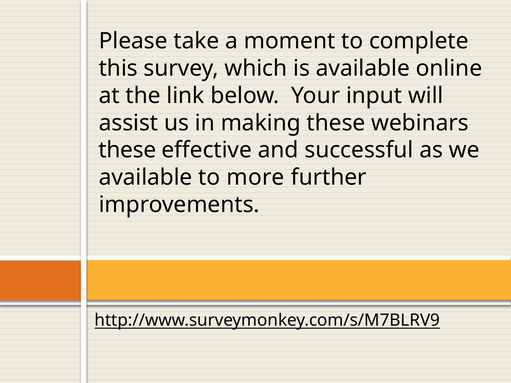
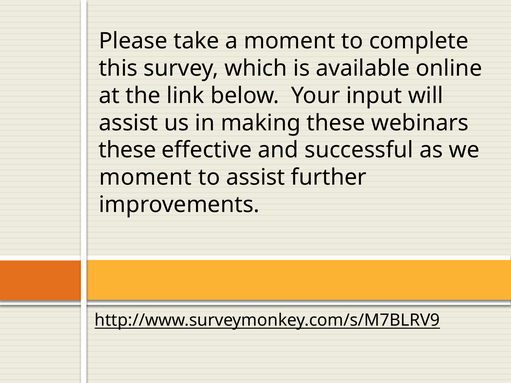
available at (146, 177): available -> moment
to more: more -> assist
